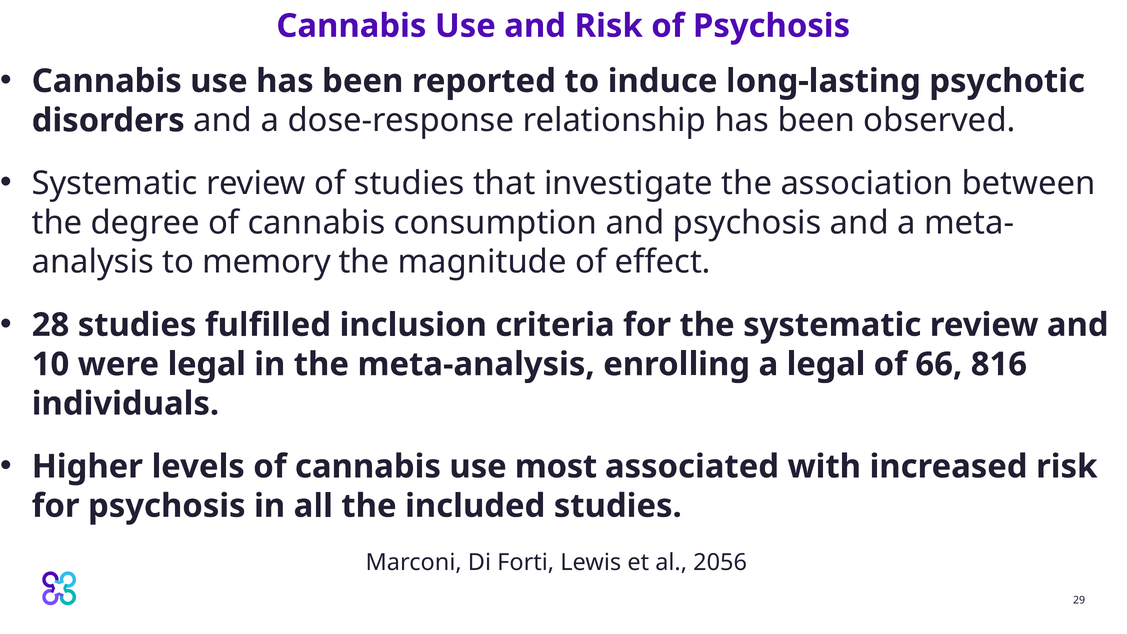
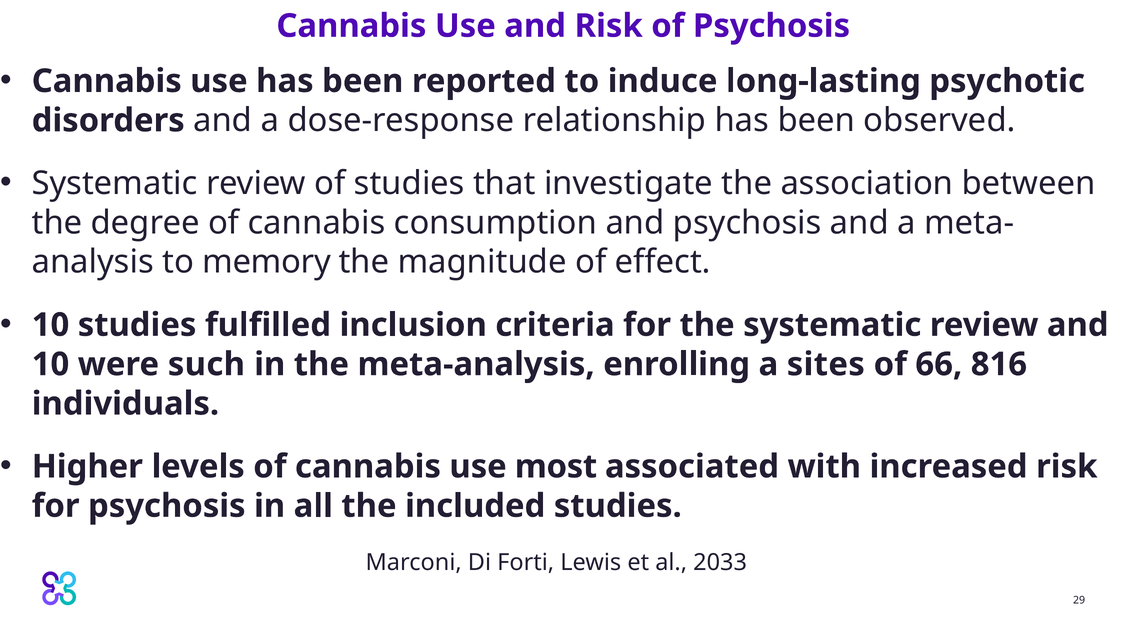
28 at (51, 325): 28 -> 10
were legal: legal -> such
a legal: legal -> sites
2056: 2056 -> 2033
